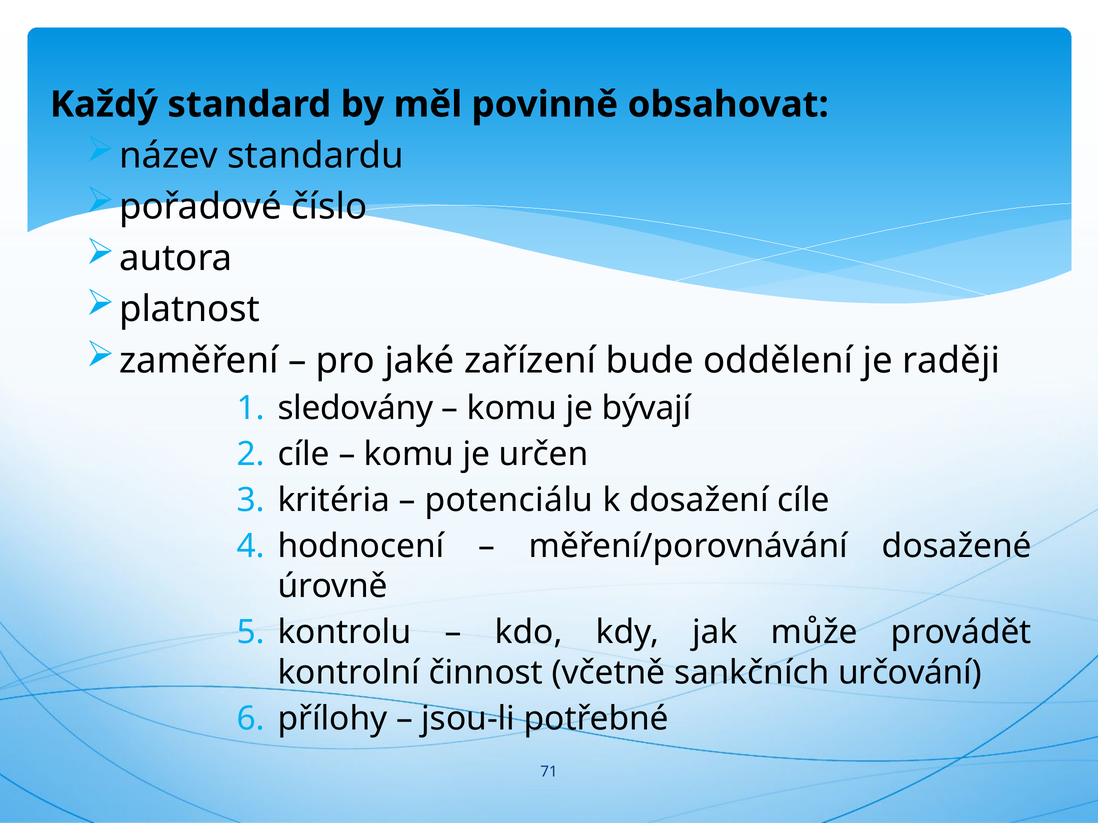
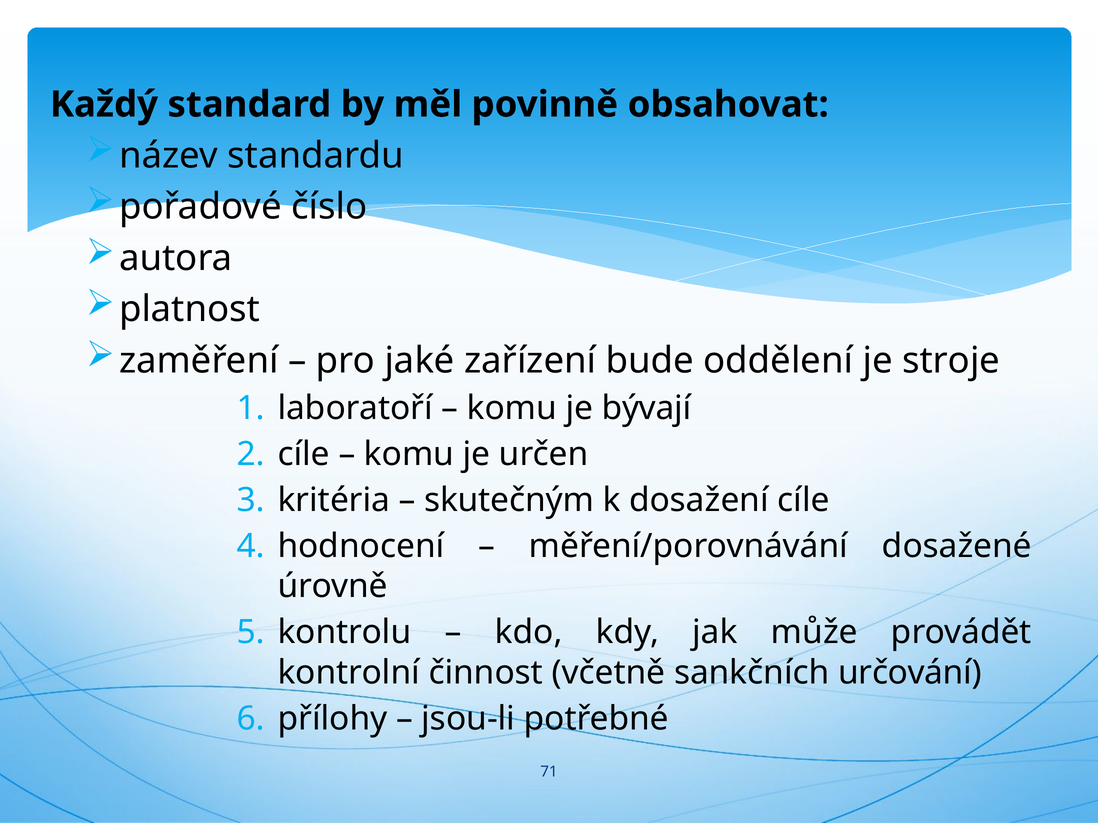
raději: raději -> stroje
sledovány: sledovány -> laboratoří
potenciálu: potenciálu -> skutečným
